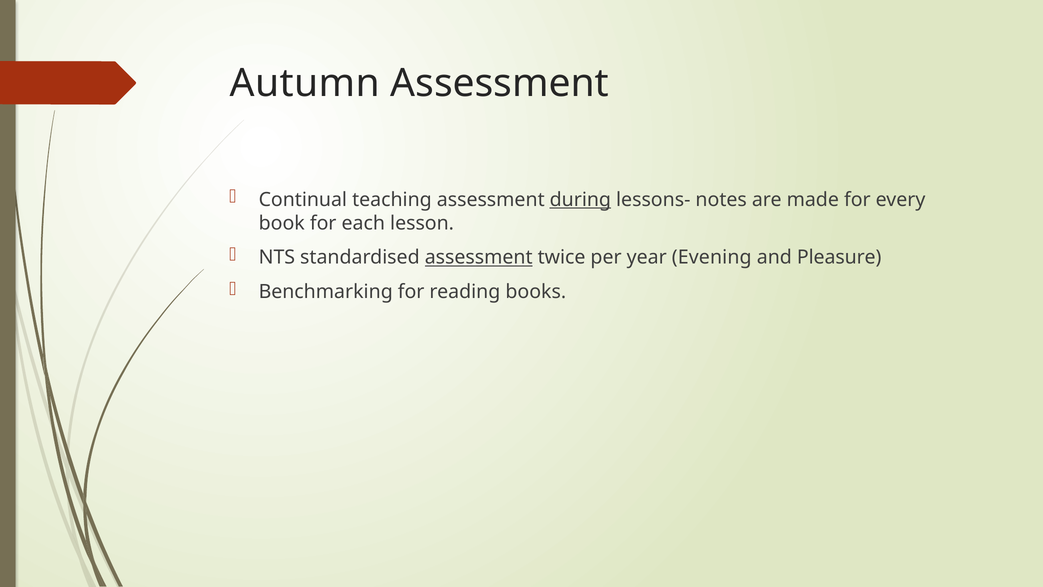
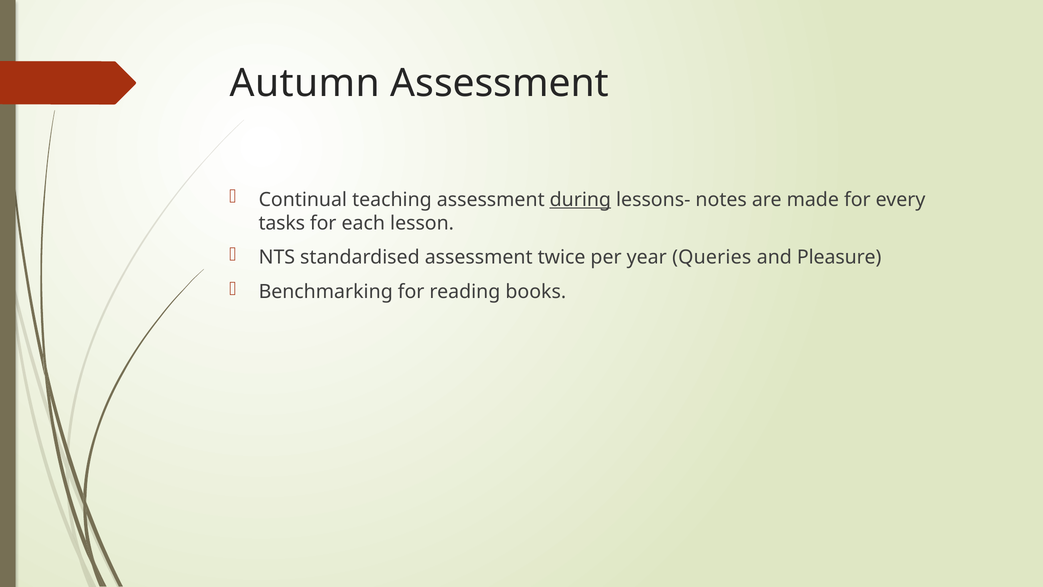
book: book -> tasks
assessment at (479, 257) underline: present -> none
Evening: Evening -> Queries
